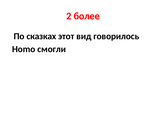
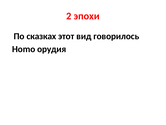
более: более -> эпохи
смогли: смогли -> орудия
